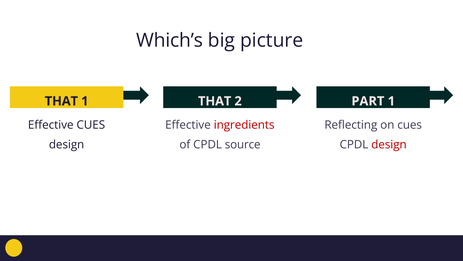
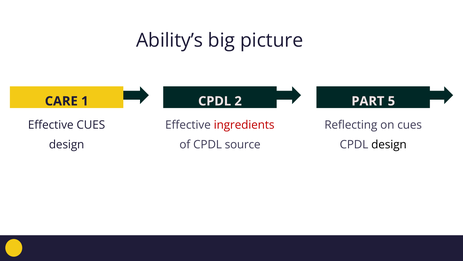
Which’s: Which’s -> Ability’s
THAT at (61, 101): THAT -> CARE
THAT at (215, 101): THAT -> CPDL
PART 1: 1 -> 5
design at (389, 144) colour: red -> black
